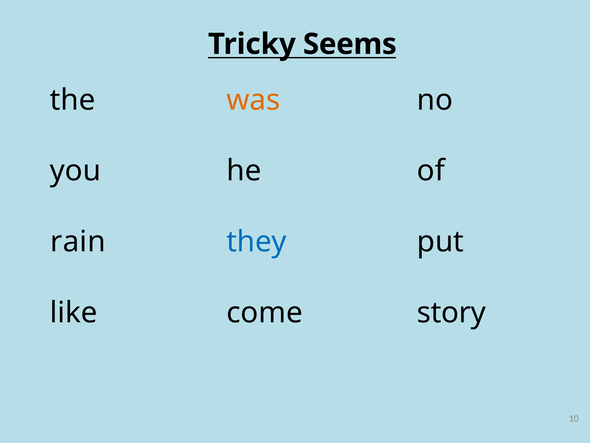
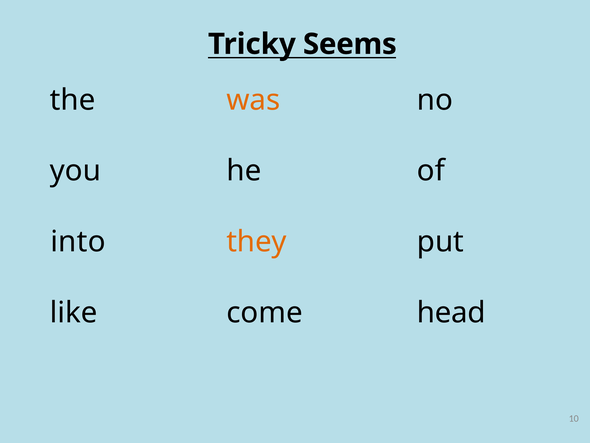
rain: rain -> into
they colour: blue -> orange
story: story -> head
